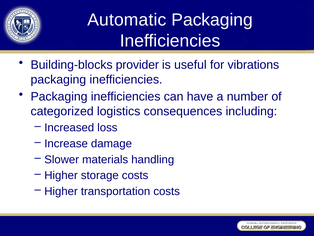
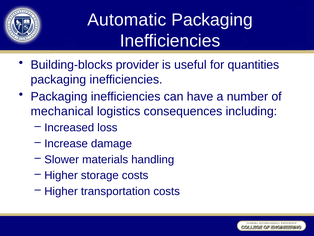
vibrations: vibrations -> quantities
categorized: categorized -> mechanical
